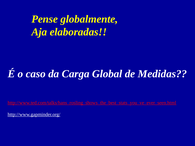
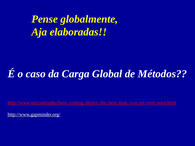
Medidas: Medidas -> Métodos
